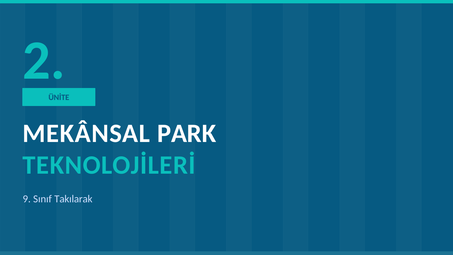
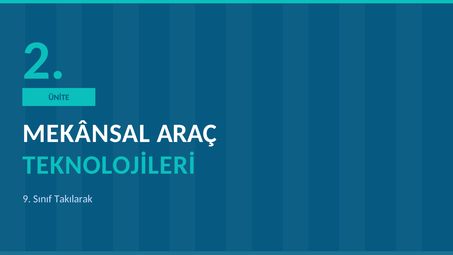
PARK: PARK -> ARAÇ
